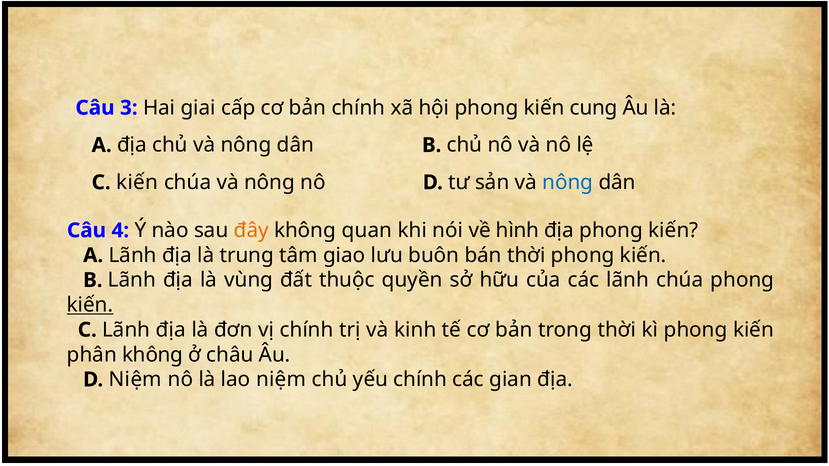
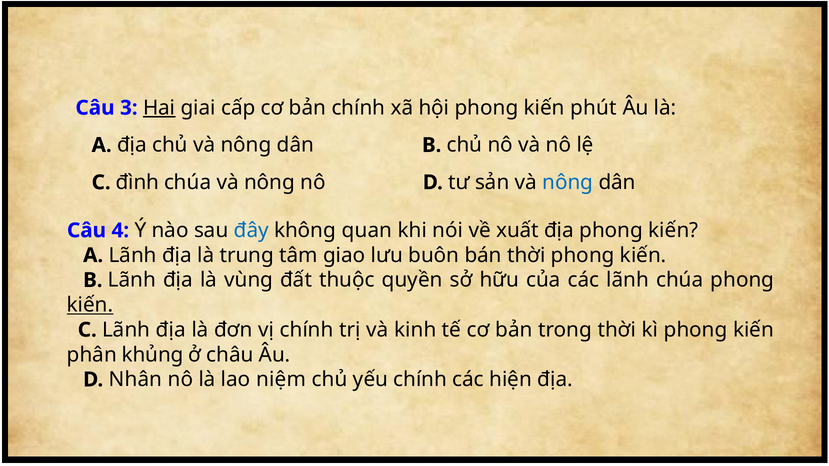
Hai underline: none -> present
cung: cung -> phút
C kiến: kiến -> đình
đây colour: orange -> blue
hình: hình -> xuất
phân không: không -> khủng
D Niệm: Niệm -> Nhân
gian: gian -> hiện
